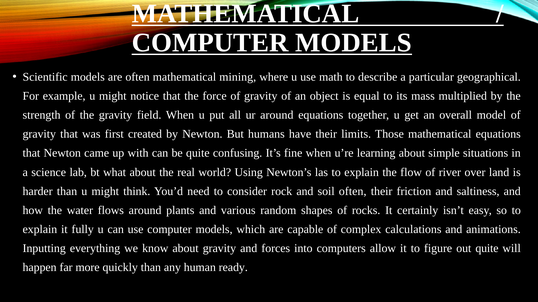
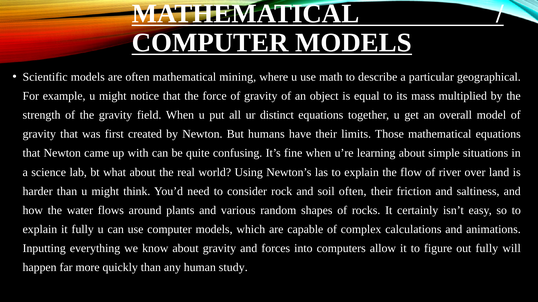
ur around: around -> distinct
out quite: quite -> fully
ready: ready -> study
